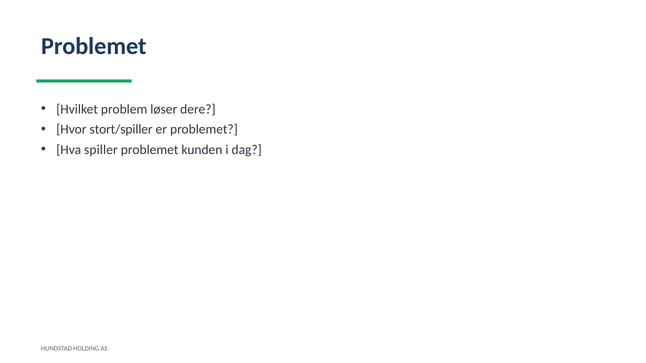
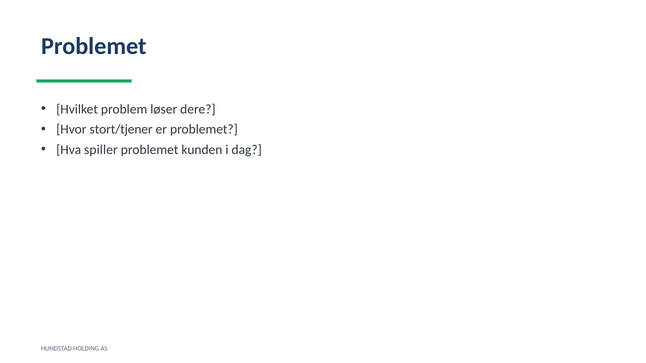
stort/spiller: stort/spiller -> stort/tjener
